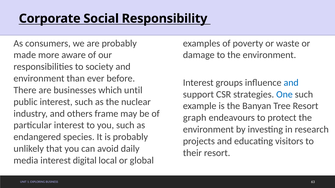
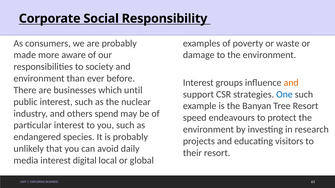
and at (291, 83) colour: blue -> orange
frame: frame -> spend
graph: graph -> speed
